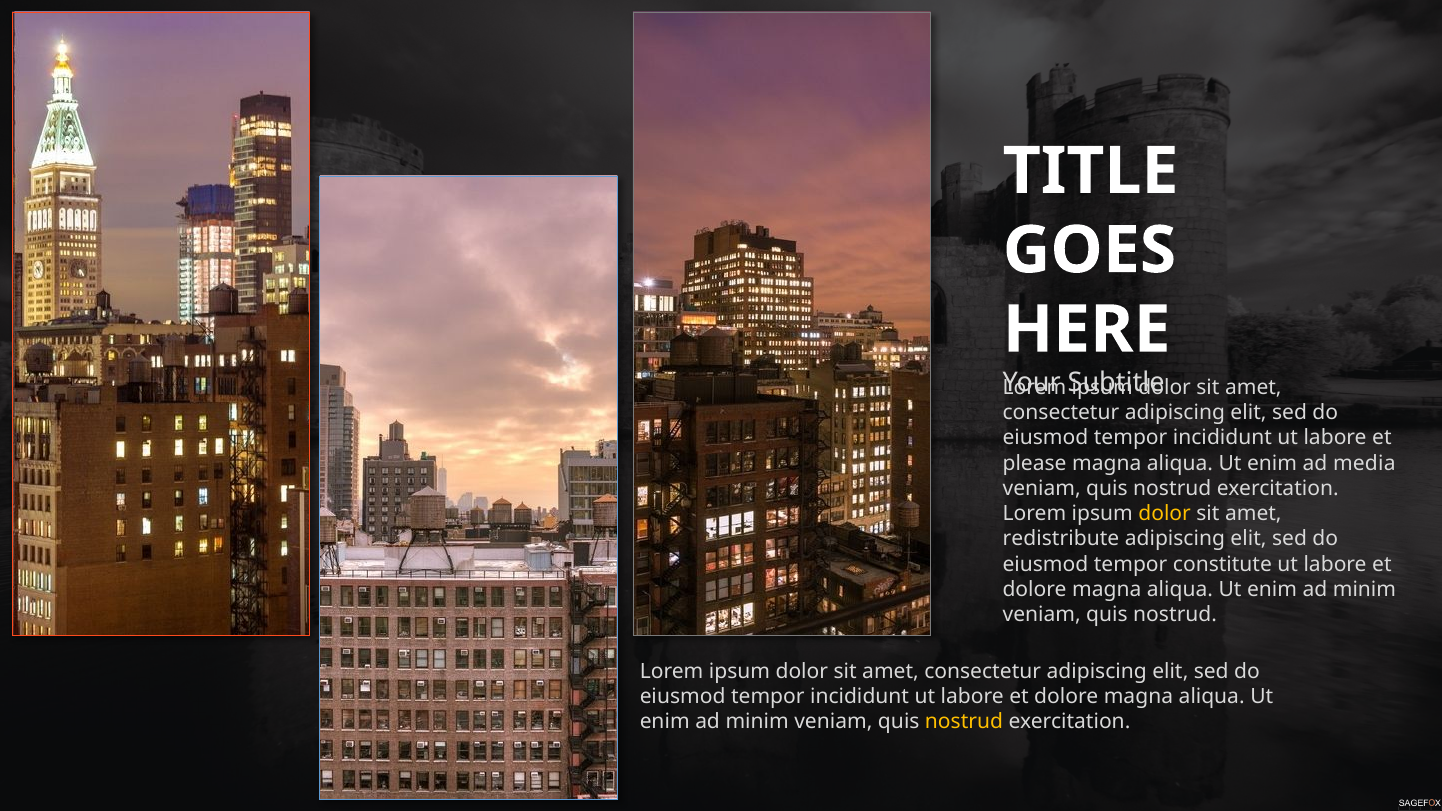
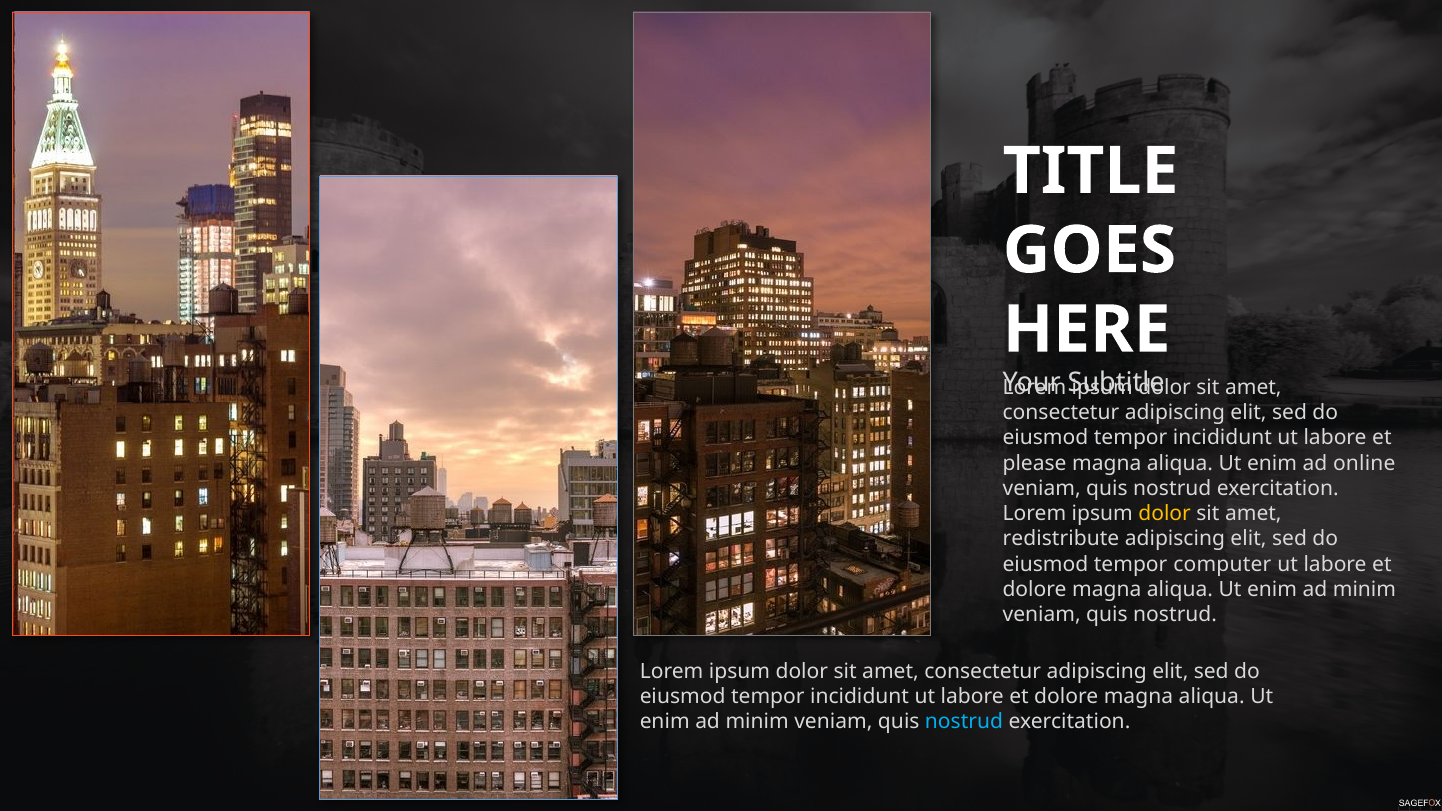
media: media -> online
constitute: constitute -> computer
nostrud at (964, 722) colour: yellow -> light blue
